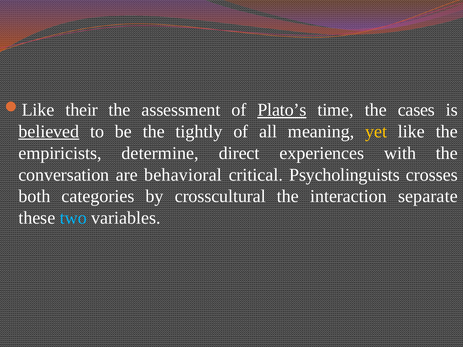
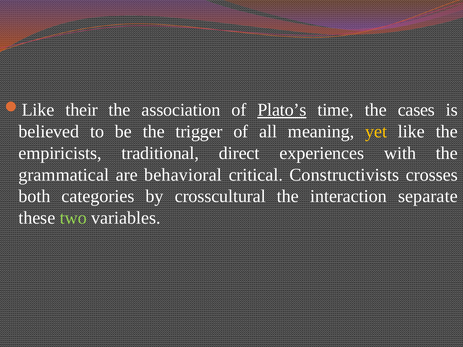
assessment: assessment -> association
believed underline: present -> none
tightly: tightly -> trigger
determine: determine -> traditional
conversation: conversation -> grammatical
Psycholinguists: Psycholinguists -> Constructivists
two colour: light blue -> light green
